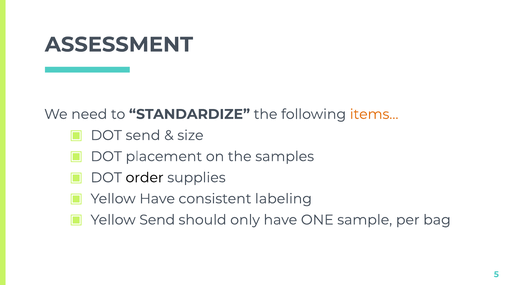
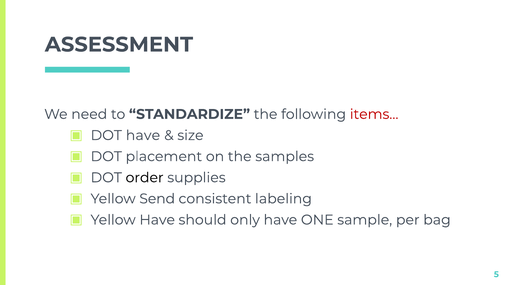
items… colour: orange -> red
DOT send: send -> have
Yellow Have: Have -> Send
Yellow Send: Send -> Have
